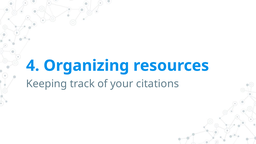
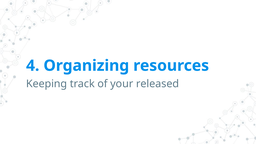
citations: citations -> released
